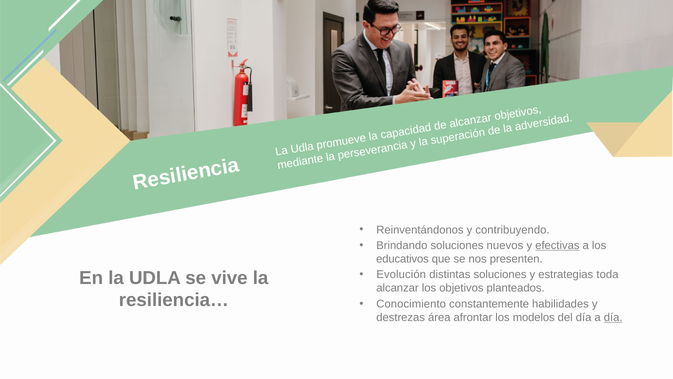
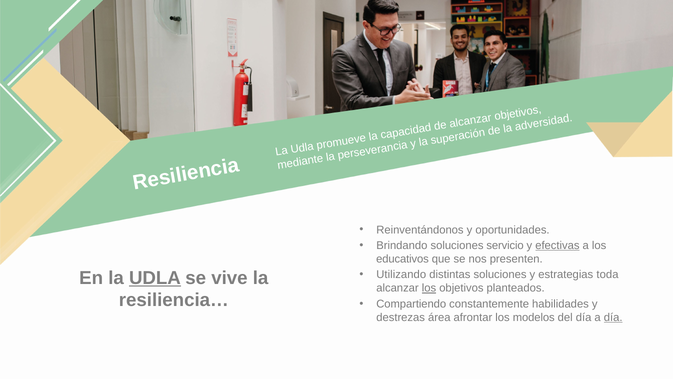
contribuyendo: contribuyendo -> oportunidades
nuevos: nuevos -> servicio
Evolución: Evolución -> Utilizando
UDLA underline: none -> present
los at (429, 288) underline: none -> present
Conocimiento: Conocimiento -> Compartiendo
